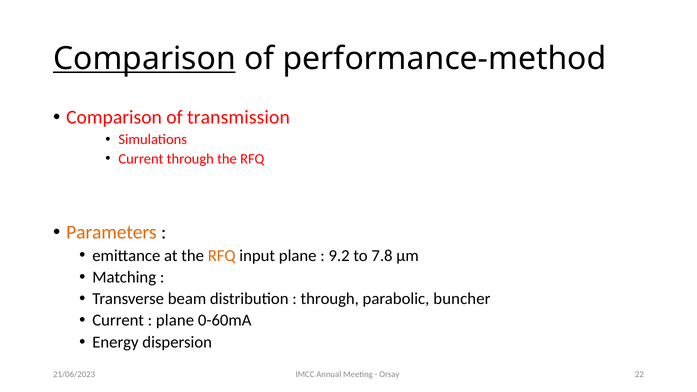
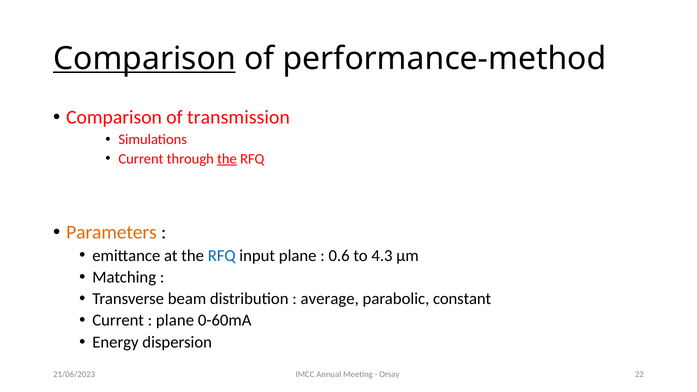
the at (227, 159) underline: none -> present
RFQ at (222, 256) colour: orange -> blue
9.2: 9.2 -> 0.6
7.8: 7.8 -> 4.3
through at (330, 299): through -> average
buncher: buncher -> constant
